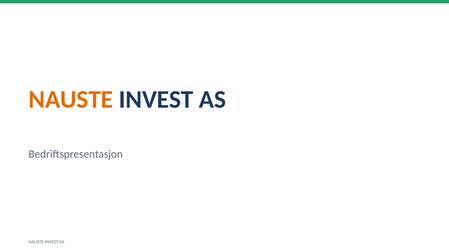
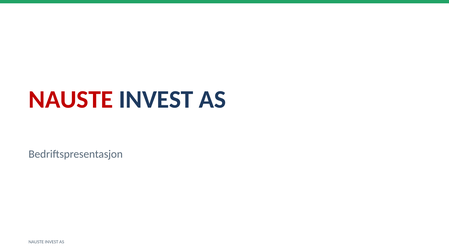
NAUSTE at (71, 100) colour: orange -> red
